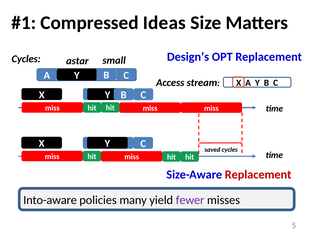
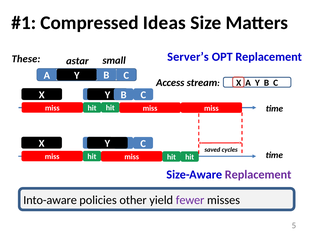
Design’s: Design’s -> Server’s
Cycles at (26, 59): Cycles -> These
Replacement at (258, 175) colour: red -> purple
many: many -> other
